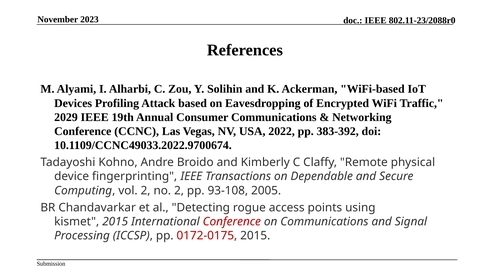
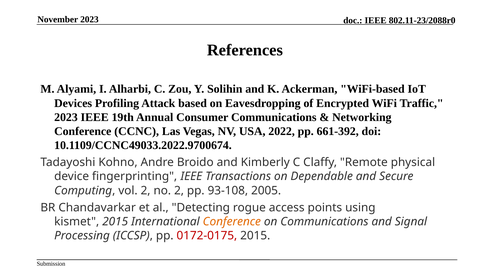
2029 at (66, 117): 2029 -> 2023
383-392: 383-392 -> 661-392
Conference at (232, 222) colour: red -> orange
